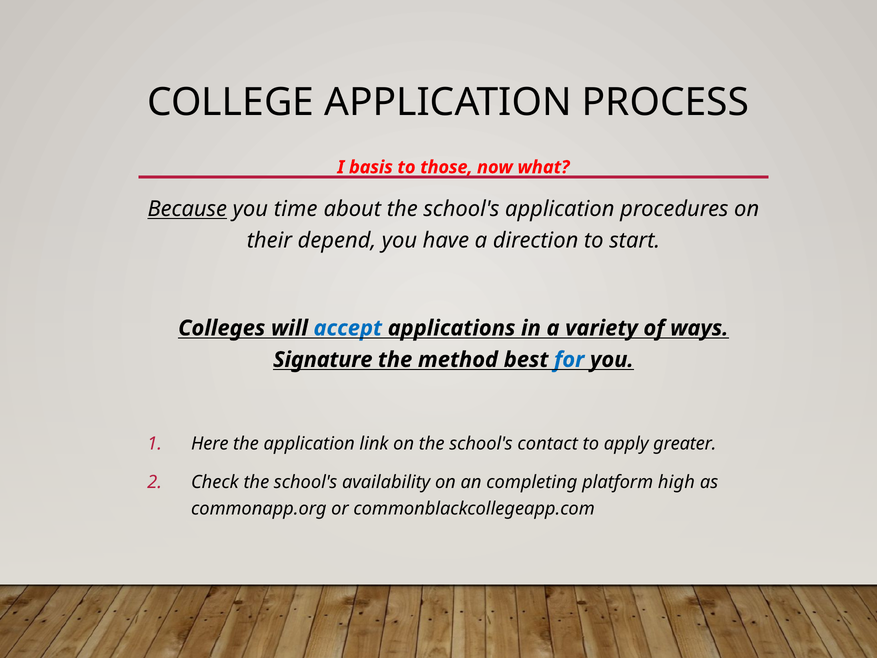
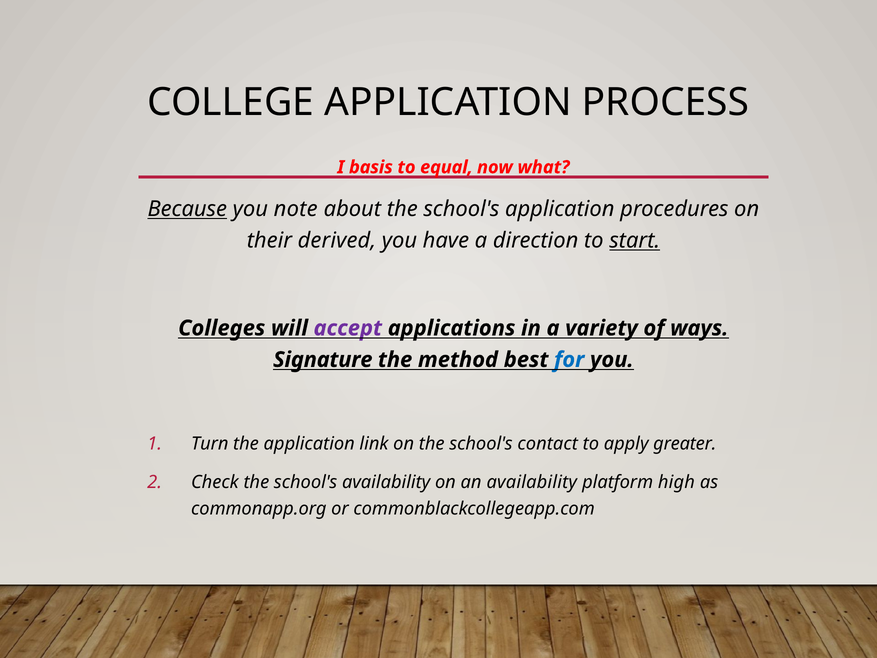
those: those -> equal
time: time -> note
depend: depend -> derived
start underline: none -> present
accept colour: blue -> purple
Here: Here -> Turn
an completing: completing -> availability
